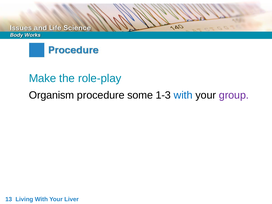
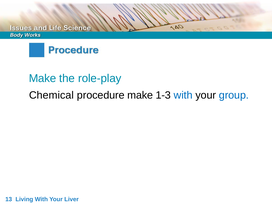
Organism: Organism -> Chemical
procedure some: some -> make
group colour: purple -> blue
